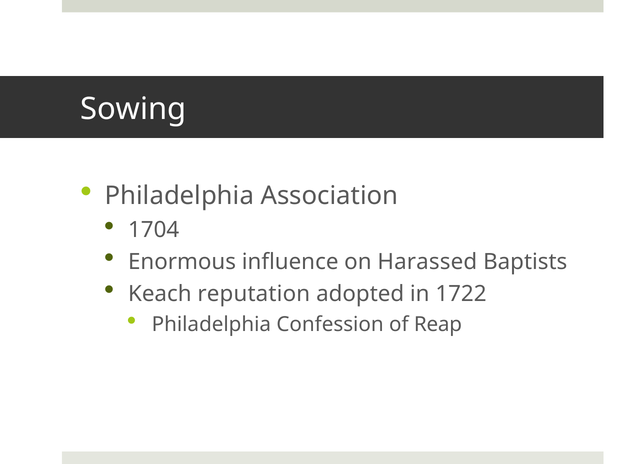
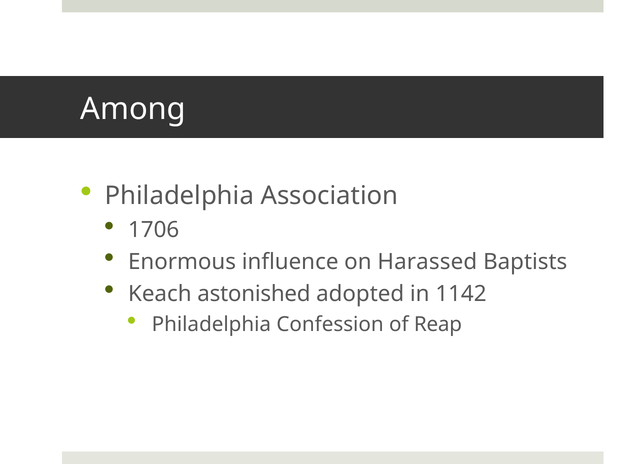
Sowing: Sowing -> Among
1704: 1704 -> 1706
reputation: reputation -> astonished
1722: 1722 -> 1142
